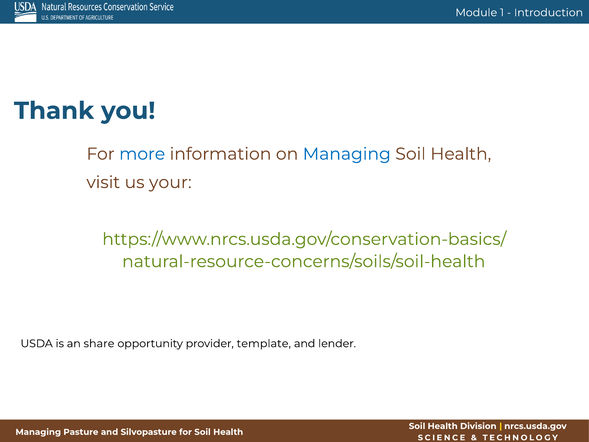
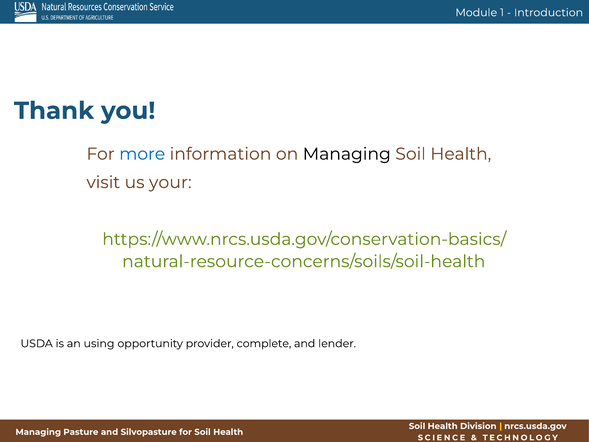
Managing at (347, 154) colour: blue -> black
share: share -> using
template: template -> complete
